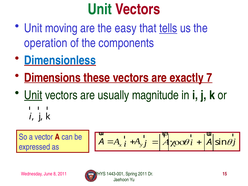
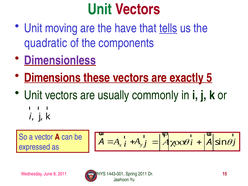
easy: easy -> have
operation: operation -> quadratic
Dimensionless colour: blue -> purple
7: 7 -> 5
Unit at (33, 95) underline: present -> none
magnitude: magnitude -> commonly
